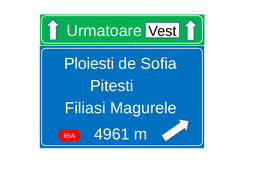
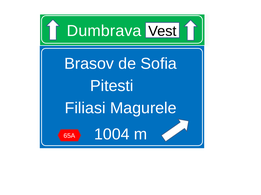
Urmatoare: Urmatoare -> Dumbrava
Ploiesti: Ploiesti -> Brasov
4961: 4961 -> 1004
